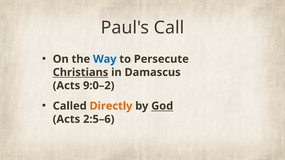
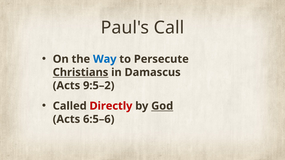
9:0–2: 9:0–2 -> 9:5–2
Directly colour: orange -> red
2:5–6: 2:5–6 -> 6:5–6
